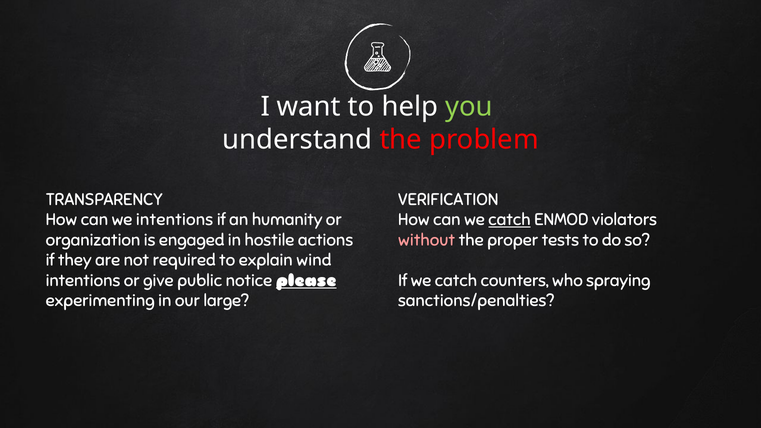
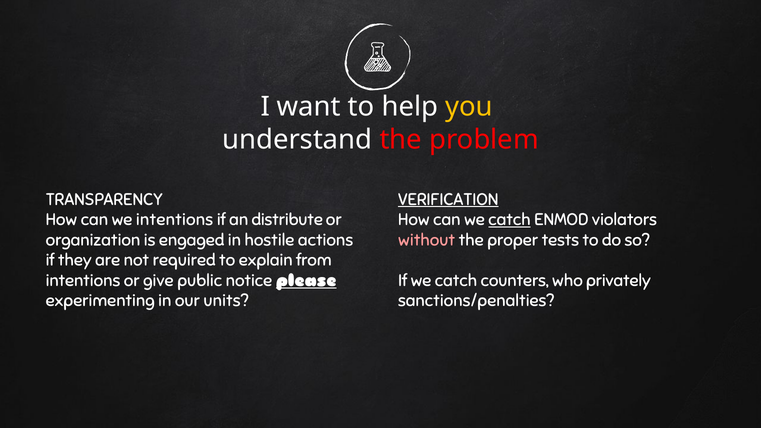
you colour: light green -> yellow
VERIFICATION underline: none -> present
humanity: humanity -> distribute
wind: wind -> from
spraying: spraying -> privately
large: large -> units
